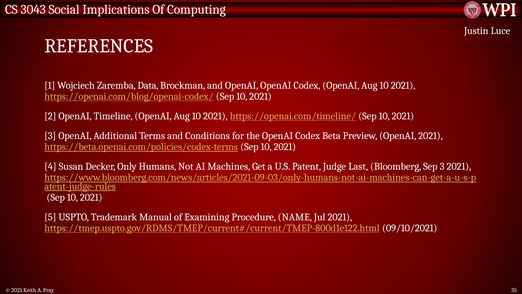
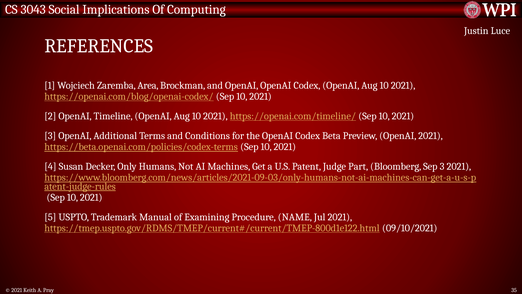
Data: Data -> Area
Last: Last -> Part
